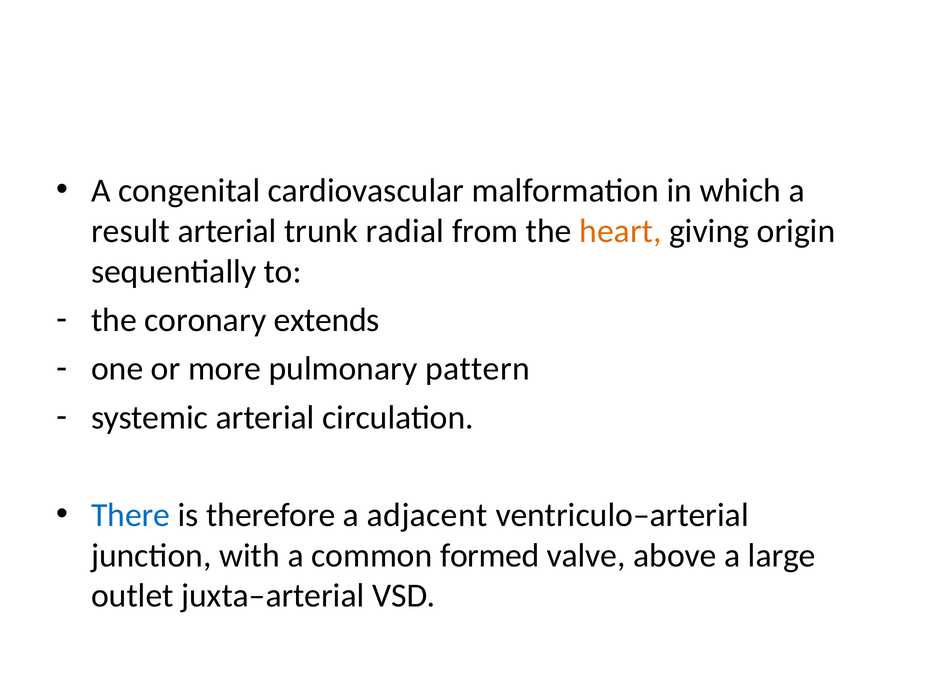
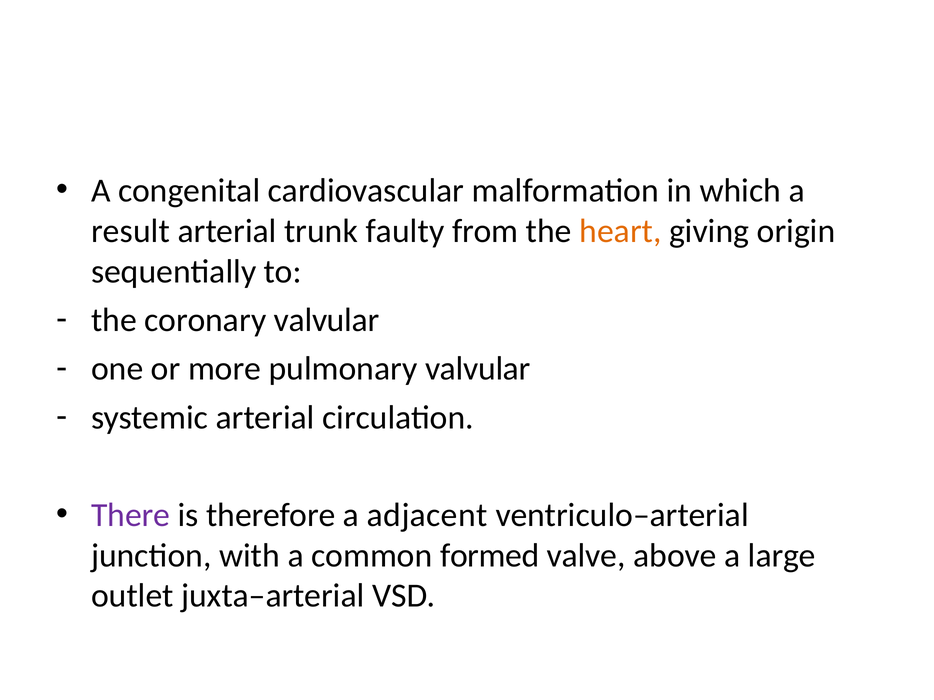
radial: radial -> faulty
coronary extends: extends -> valvular
pulmonary pattern: pattern -> valvular
There colour: blue -> purple
